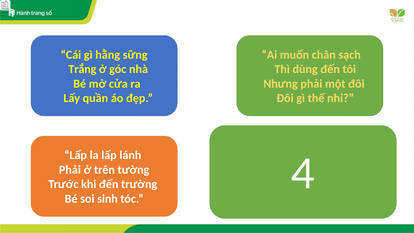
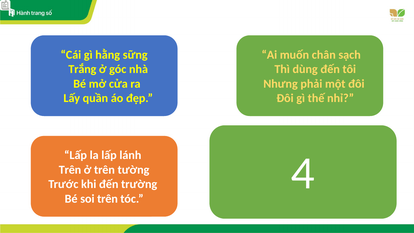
Phải at (70, 170): Phải -> Trên
soi sinh: sinh -> trên
